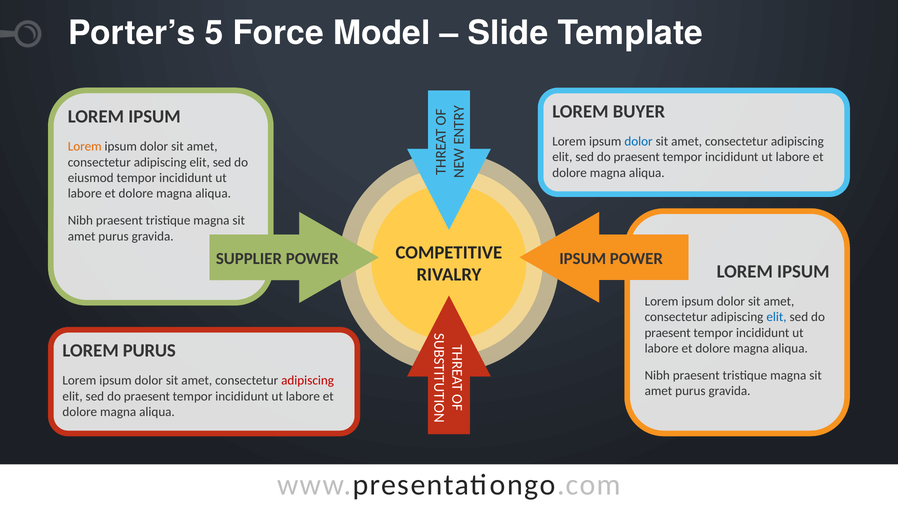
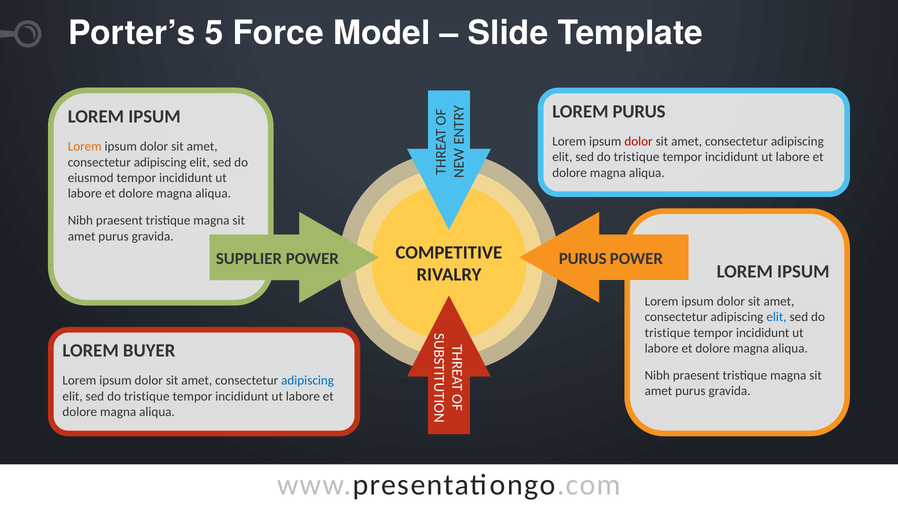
LOREM BUYER: BUYER -> PURUS
dolor at (639, 141) colour: blue -> red
praesent at (637, 157): praesent -> tristique
POWER IPSUM: IPSUM -> PURUS
praesent at (668, 333): praesent -> tristique
LOREM PURUS: PURUS -> BUYER
adipiscing at (308, 381) colour: red -> blue
praesent at (147, 396): praesent -> tristique
